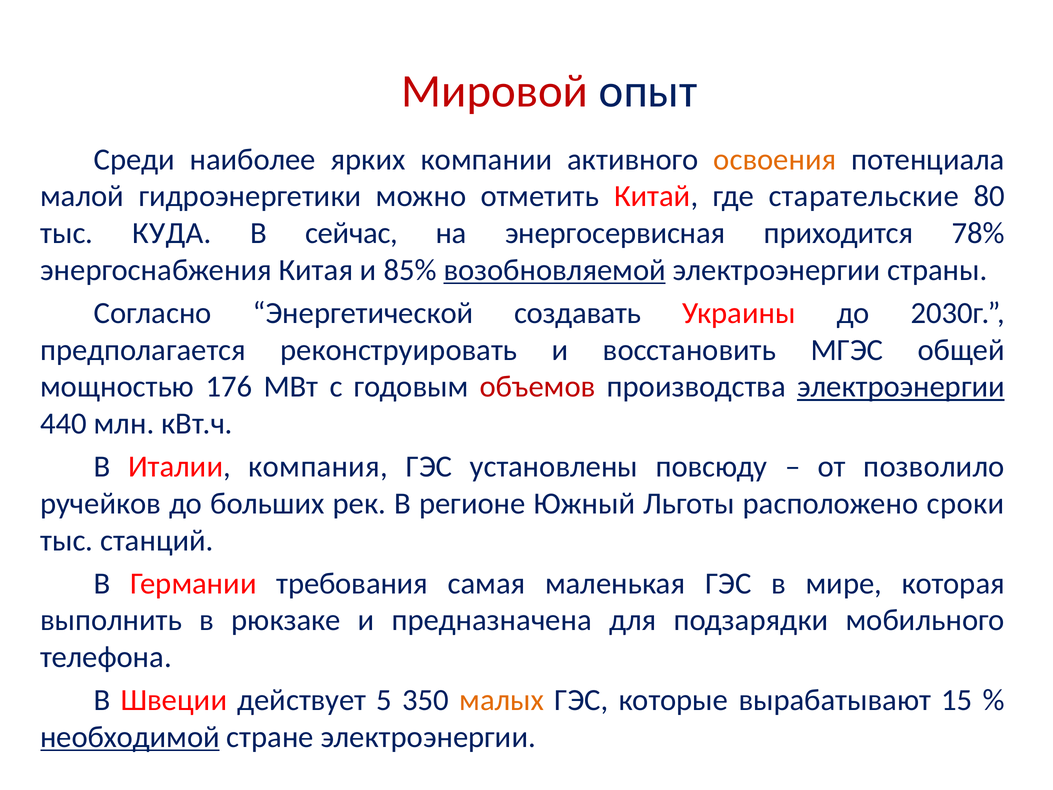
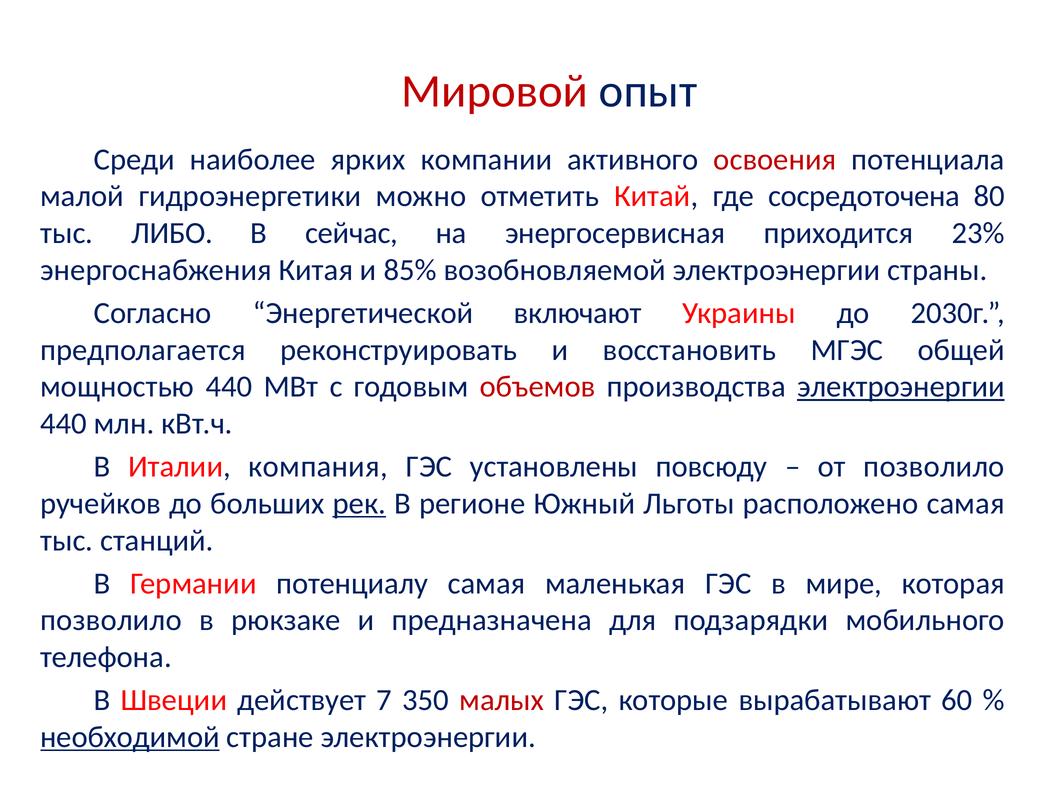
освоения colour: orange -> red
старательские: старательские -> сосредоточена
КУДА: КУДА -> ЛИБО
78%: 78% -> 23%
возобновляемой underline: present -> none
создавать: создавать -> включают
мощностью 176: 176 -> 440
рек underline: none -> present
расположено сроки: сроки -> самая
требования: требования -> потенциалу
выполнить at (111, 620): выполнить -> позволило
5: 5 -> 7
малых colour: orange -> red
15: 15 -> 60
